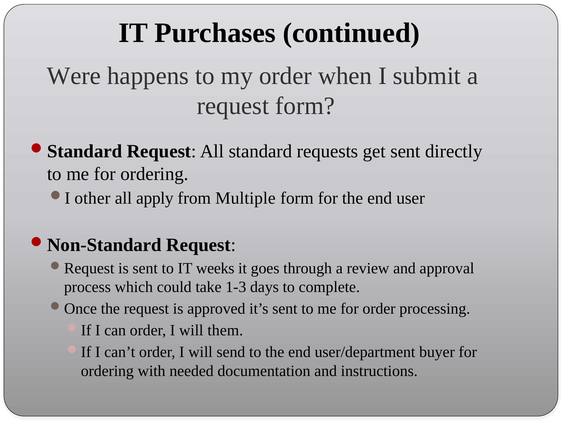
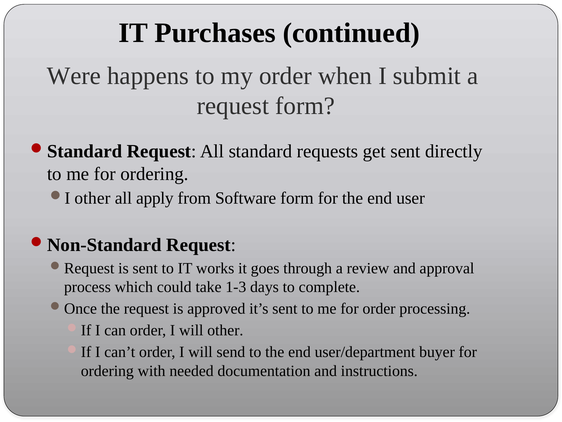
Multiple: Multiple -> Software
weeks: weeks -> works
will them: them -> other
